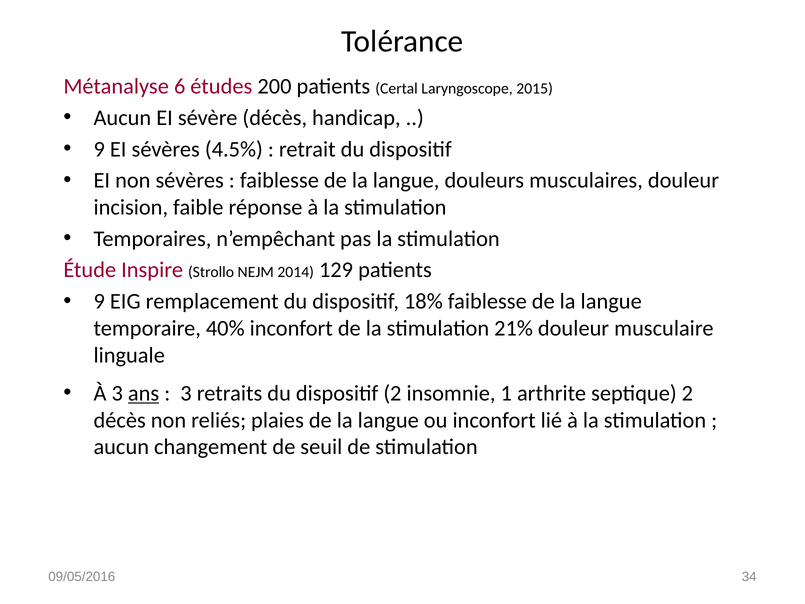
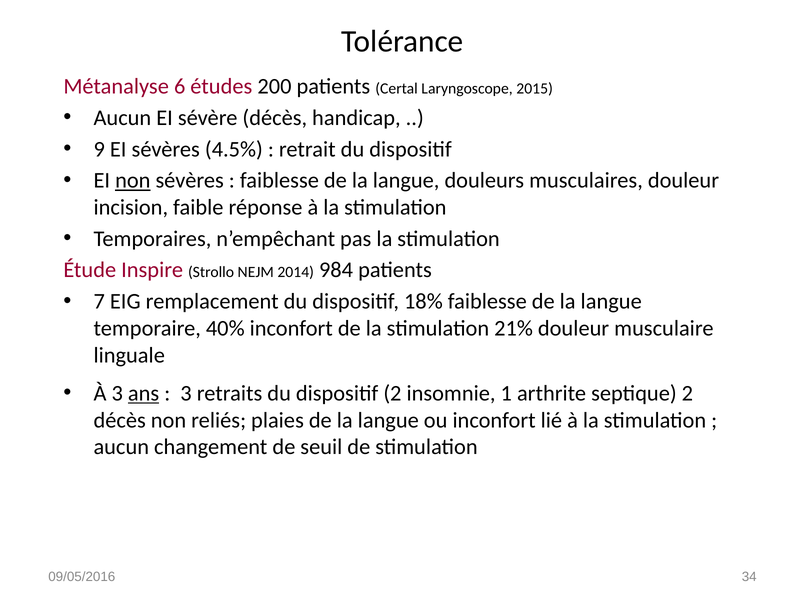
non at (133, 180) underline: none -> present
129: 129 -> 984
9 at (99, 301): 9 -> 7
